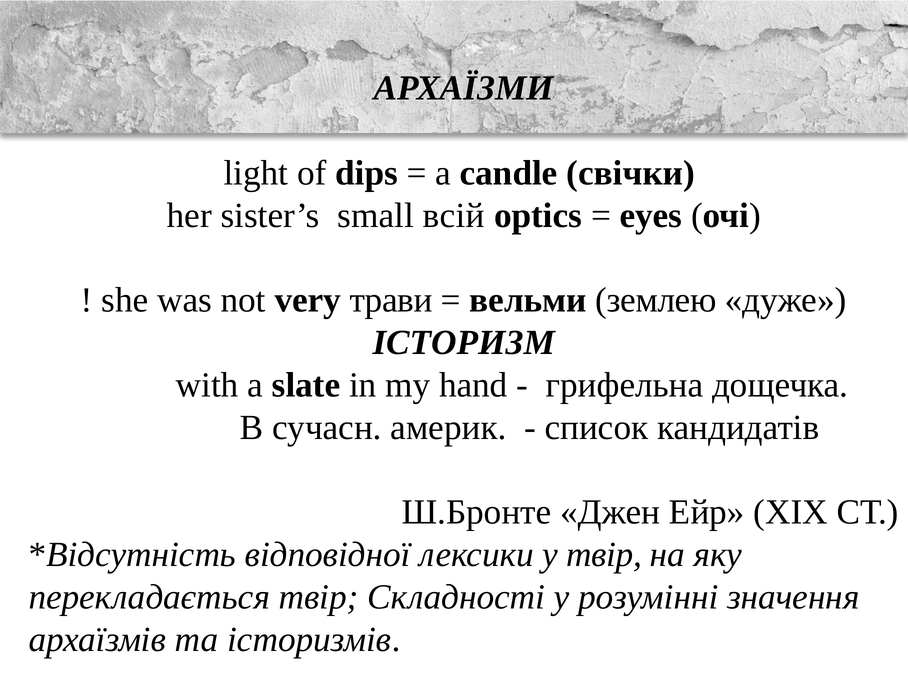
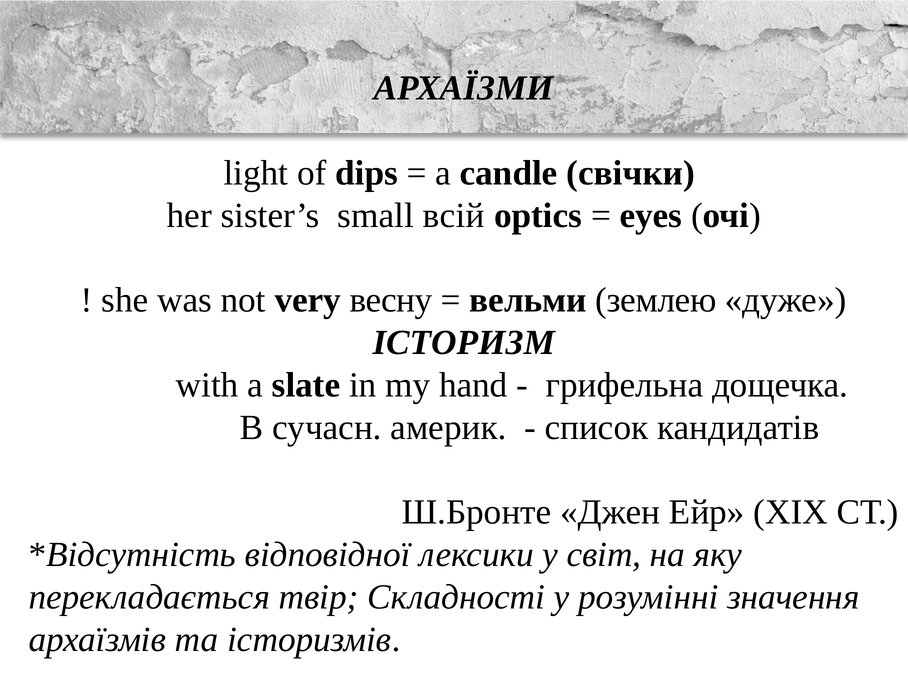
трави: трави -> весну
у твір: твір -> світ
